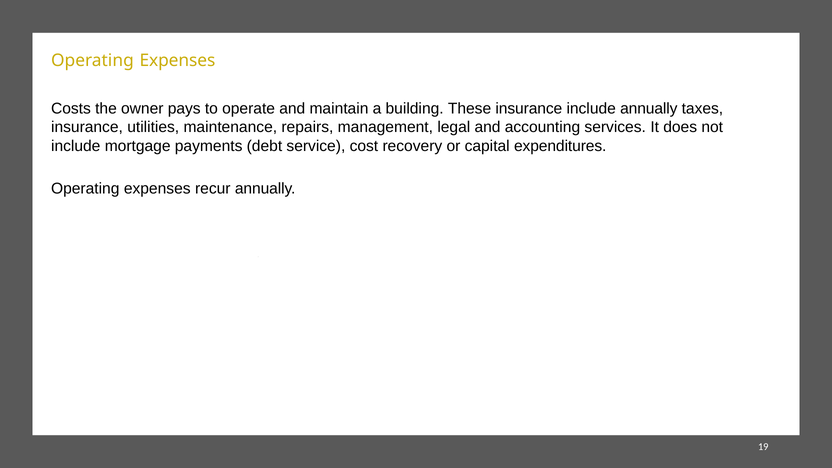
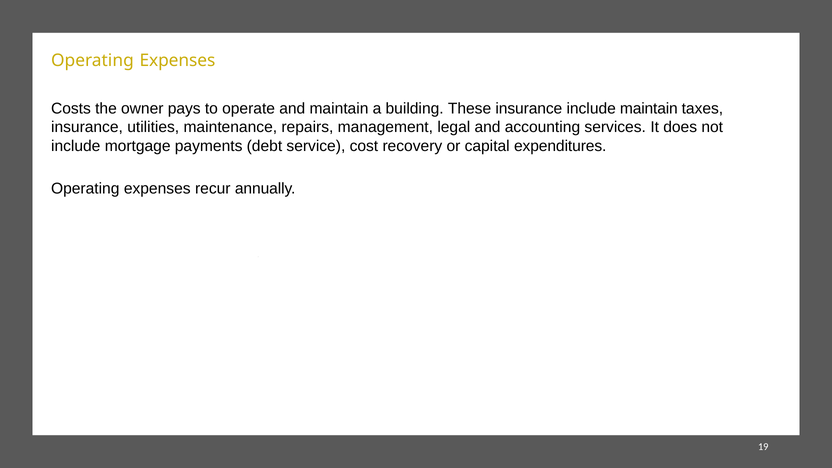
include annually: annually -> maintain
